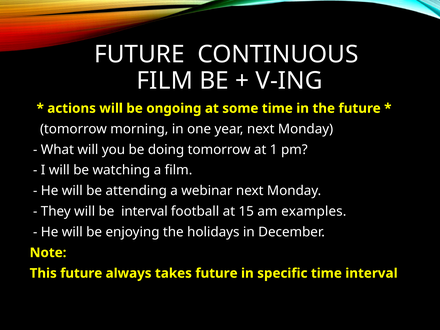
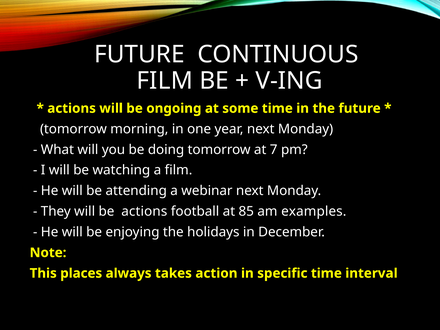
1: 1 -> 7
be interval: interval -> actions
15: 15 -> 85
This future: future -> places
takes future: future -> action
